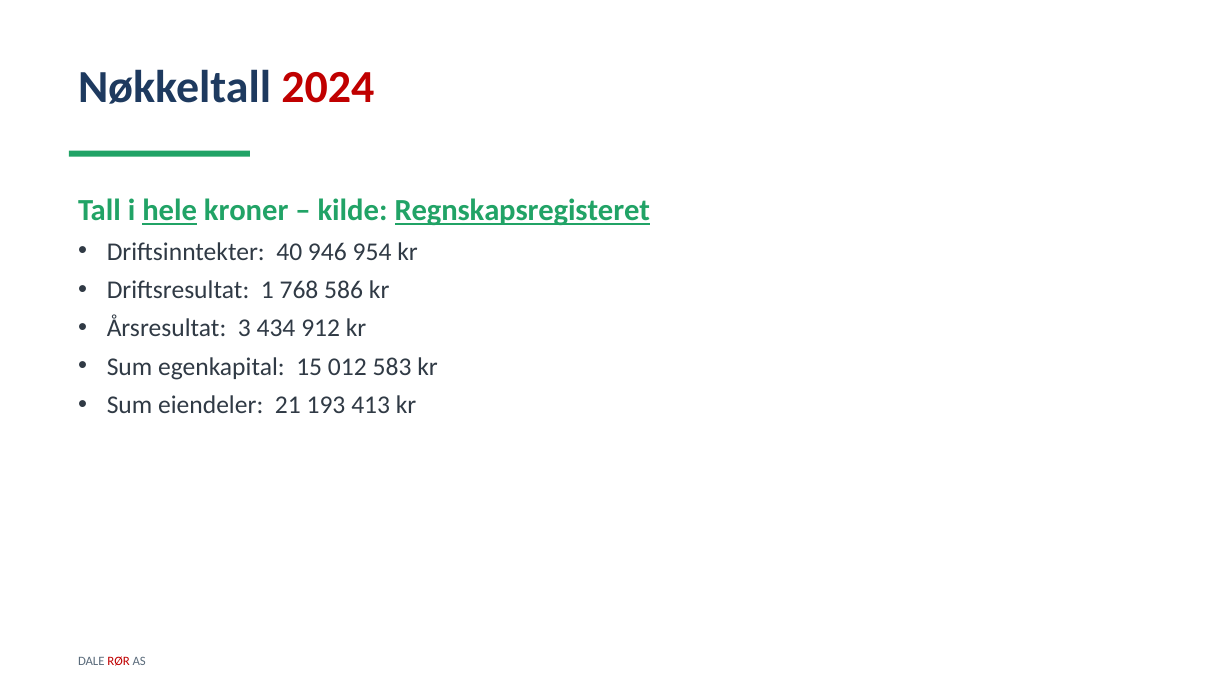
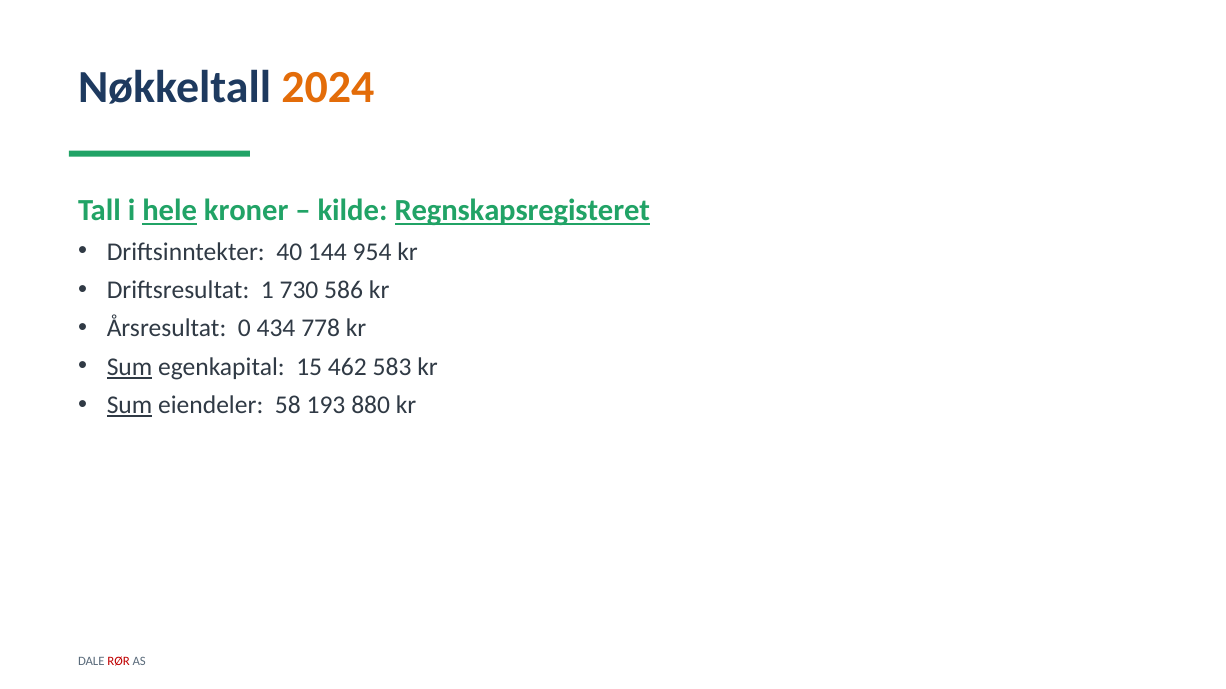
2024 colour: red -> orange
946: 946 -> 144
768: 768 -> 730
3: 3 -> 0
912: 912 -> 778
Sum at (130, 367) underline: none -> present
012: 012 -> 462
Sum at (130, 405) underline: none -> present
21: 21 -> 58
413: 413 -> 880
